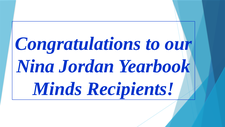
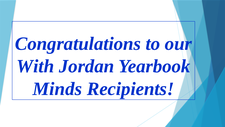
Nina: Nina -> With
